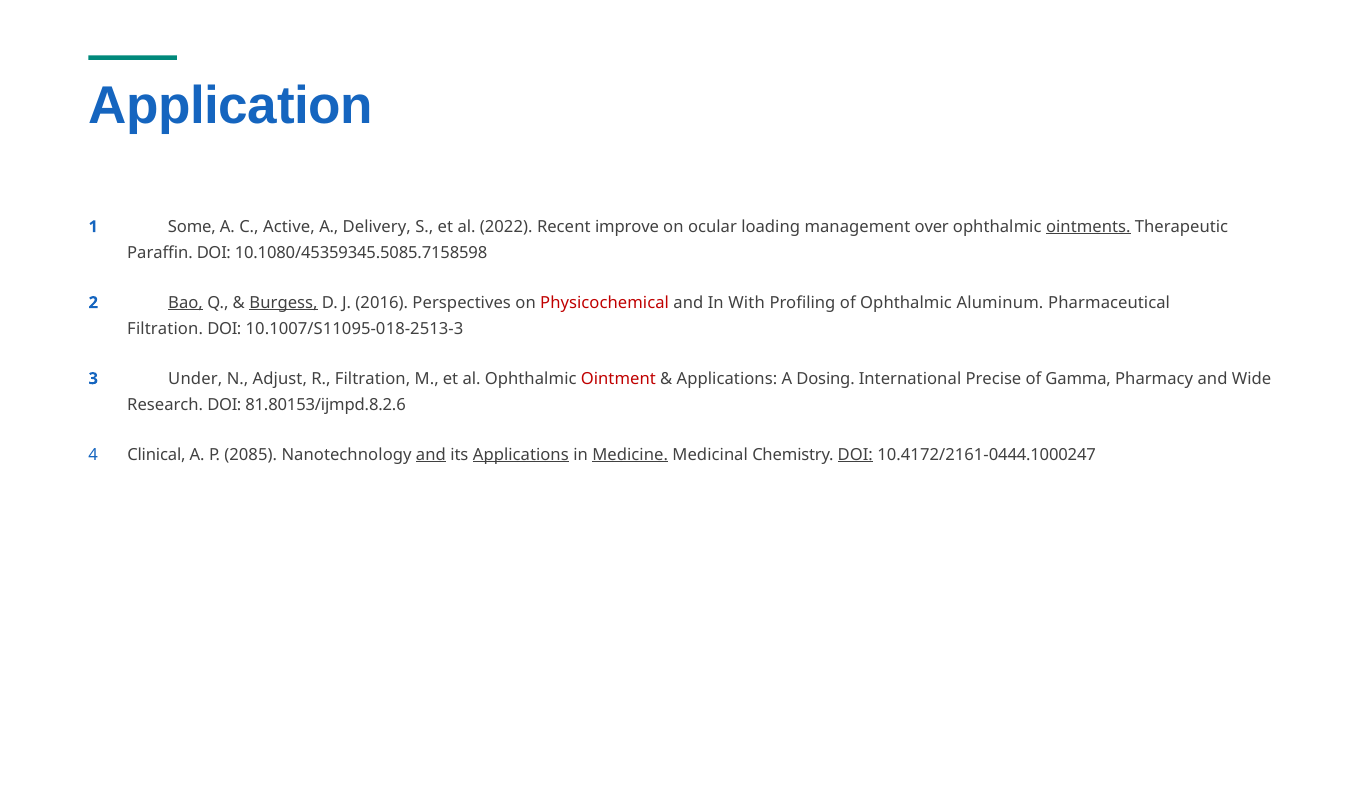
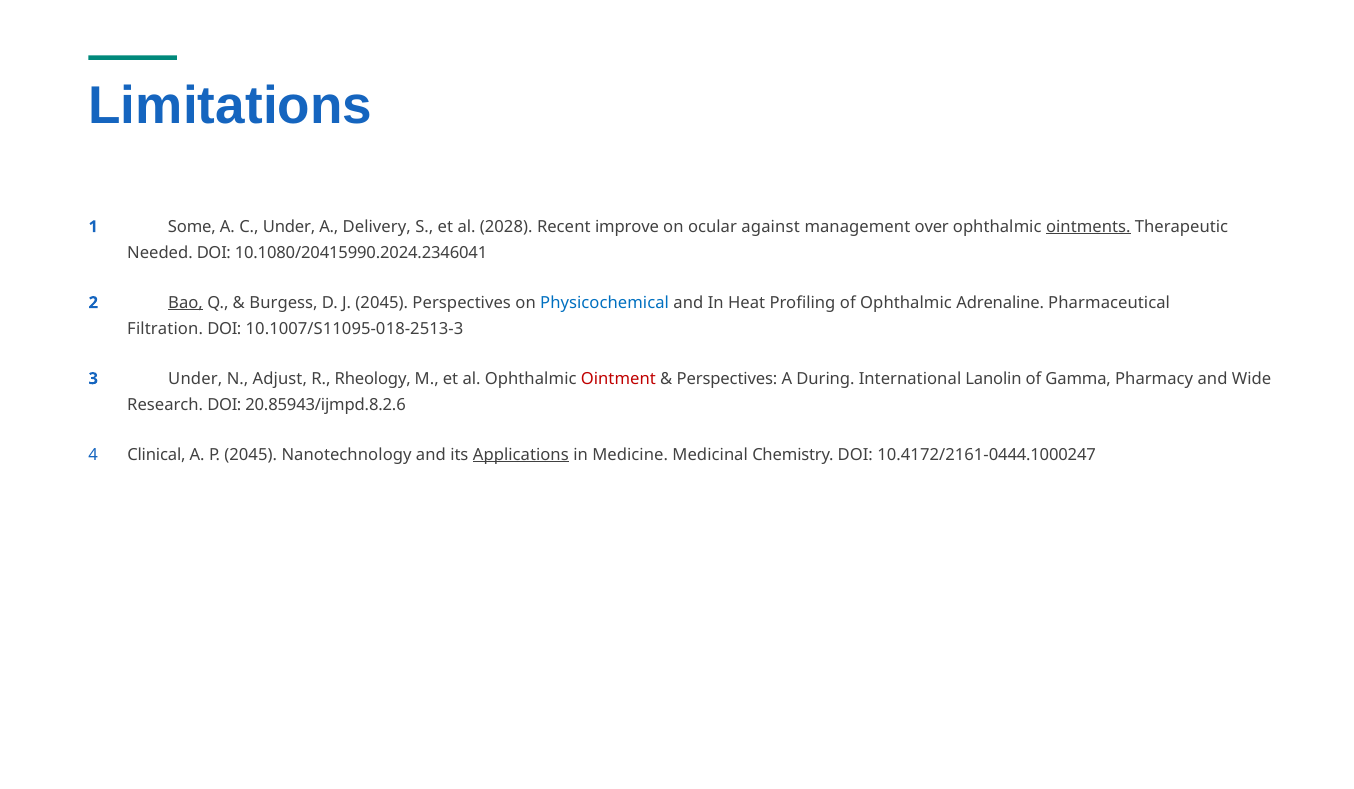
Application: Application -> Limitations
C Active: Active -> Under
2022: 2022 -> 2028
loading: loading -> against
Paraffin: Paraffin -> Needed
10.1080/45359345.5085.7158598: 10.1080/45359345.5085.7158598 -> 10.1080/20415990.2024.2346041
Burgess underline: present -> none
J 2016: 2016 -> 2045
Physicochemical colour: red -> blue
With: With -> Heat
Aluminum: Aluminum -> Adrenaline
R Filtration: Filtration -> Rheology
Applications at (727, 379): Applications -> Perspectives
Dosing: Dosing -> During
Precise: Precise -> Lanolin
81.80153/ijmpd.8.2.6: 81.80153/ijmpd.8.2.6 -> 20.85943/ijmpd.8.2.6
P 2085: 2085 -> 2045
and at (431, 454) underline: present -> none
Medicine underline: present -> none
DOI at (855, 454) underline: present -> none
